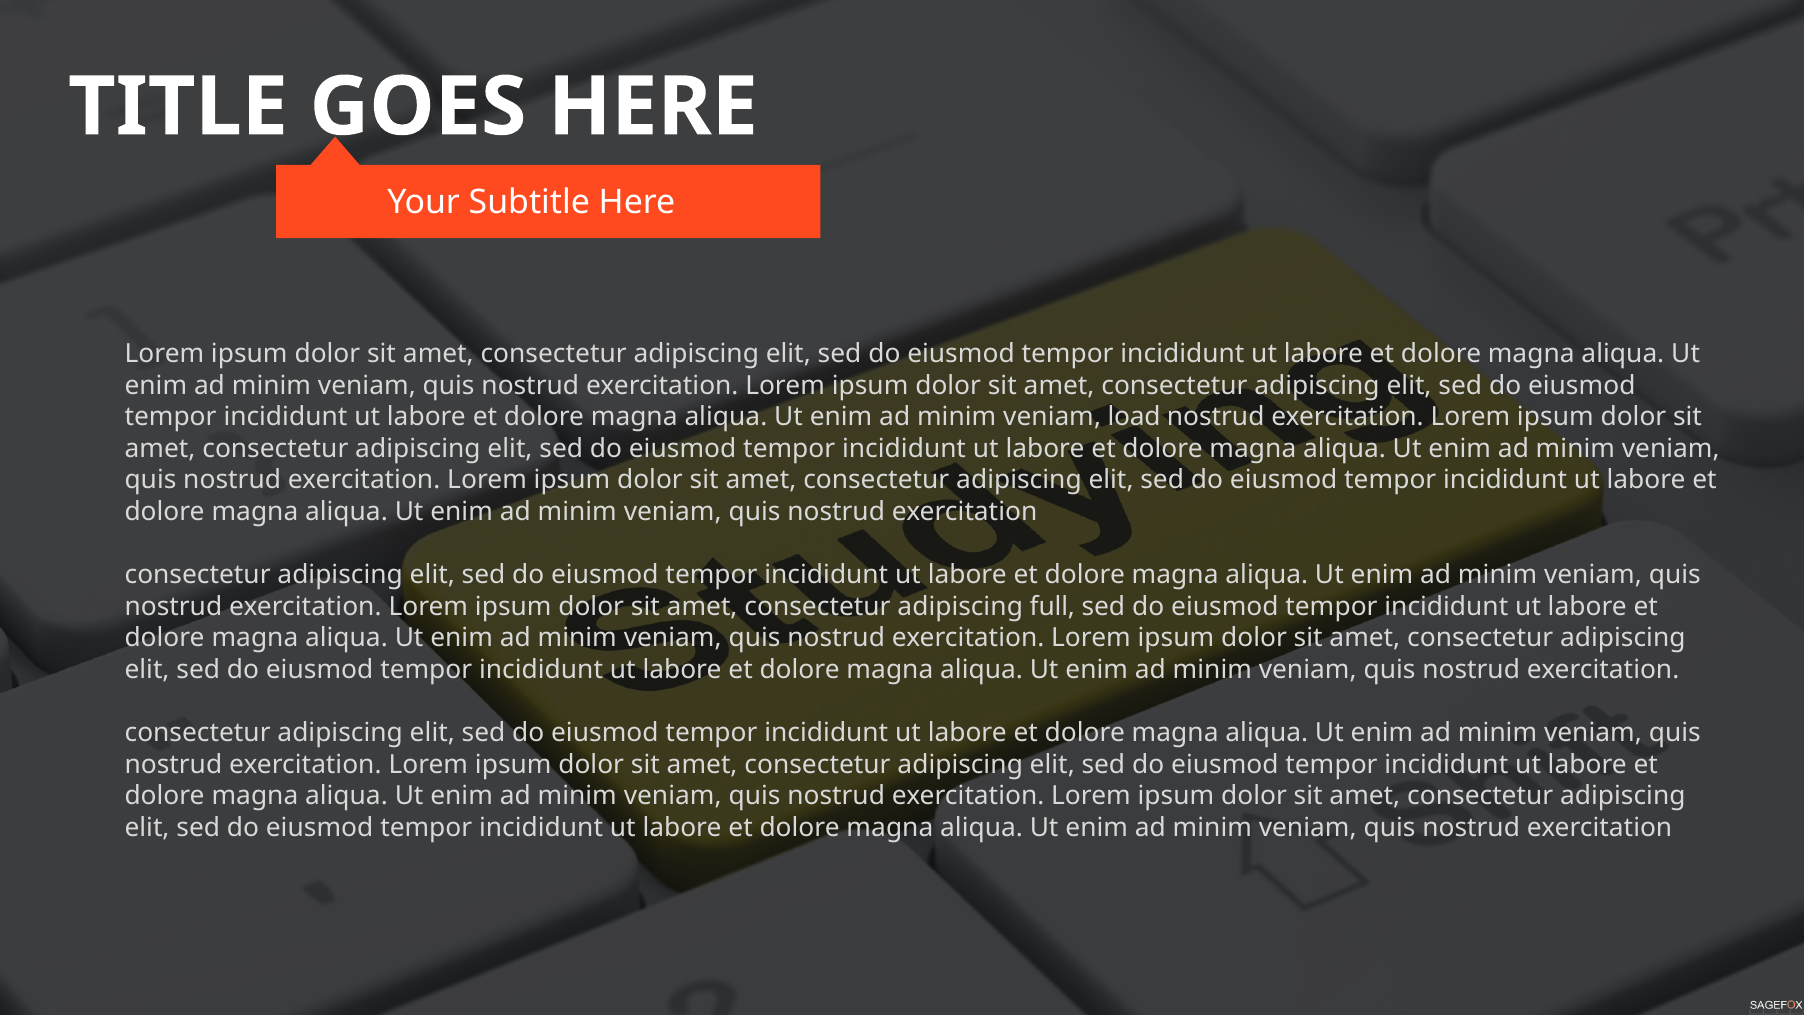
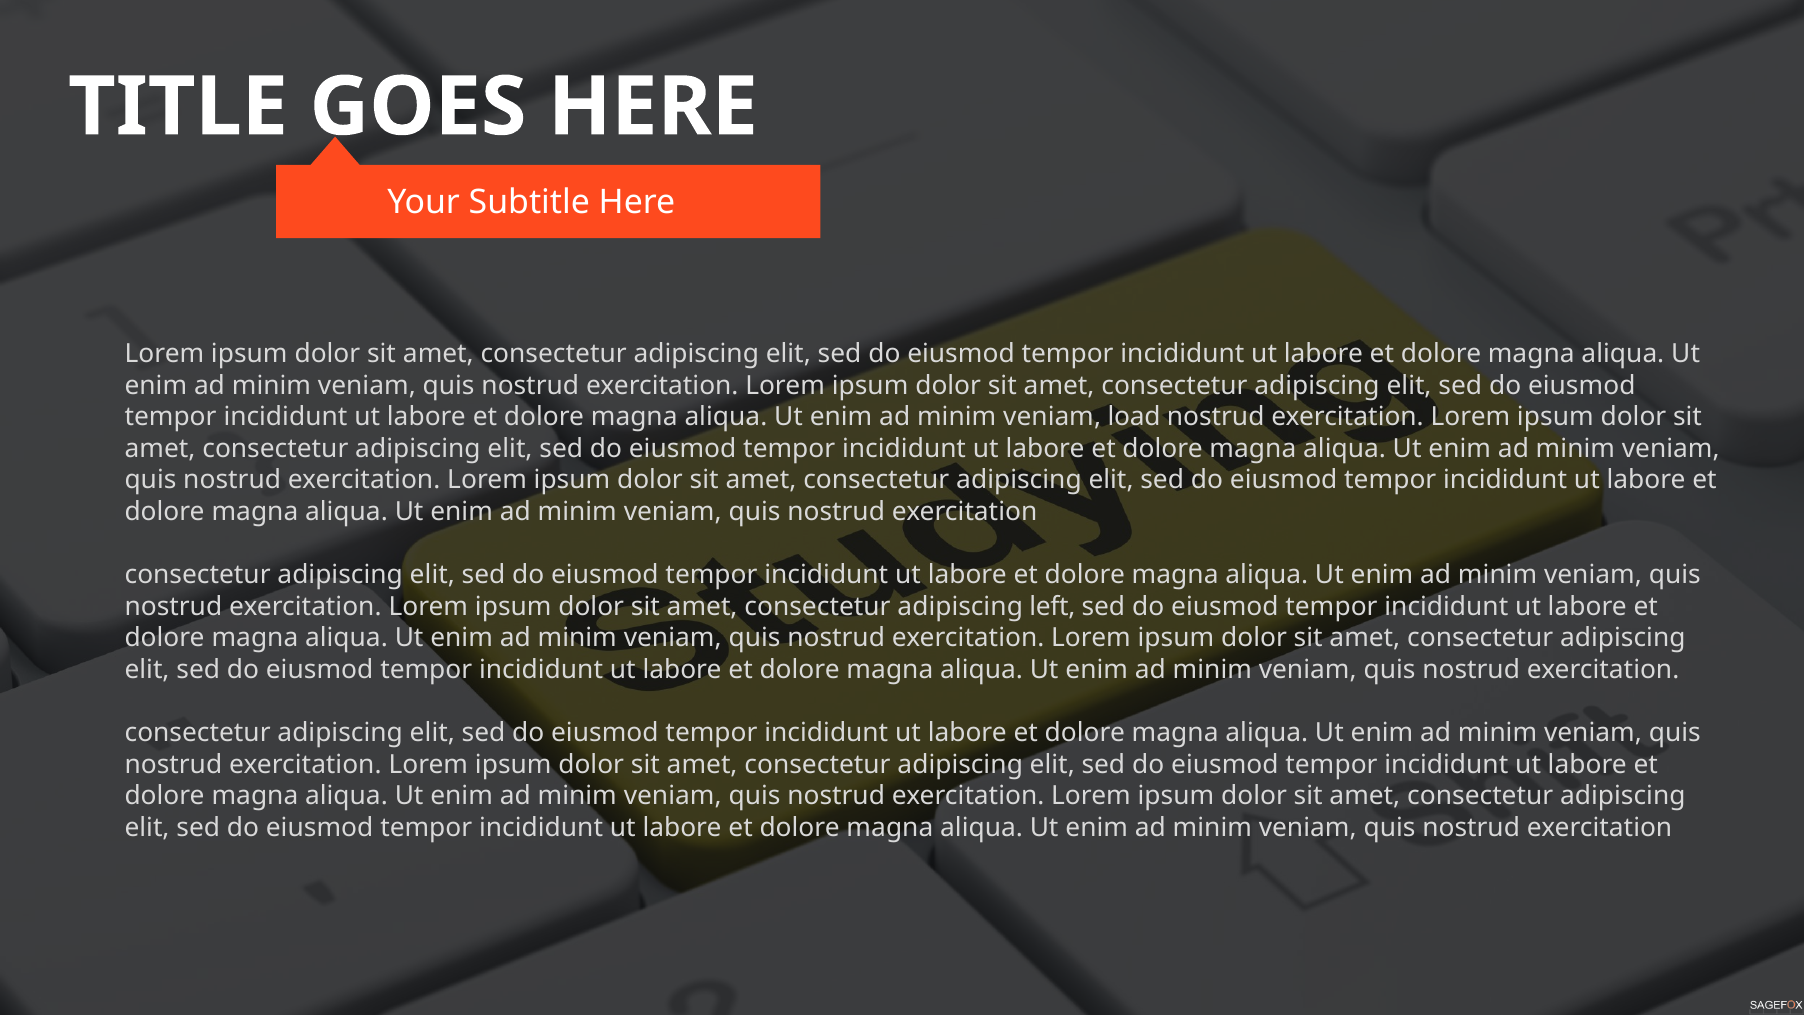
full: full -> left
